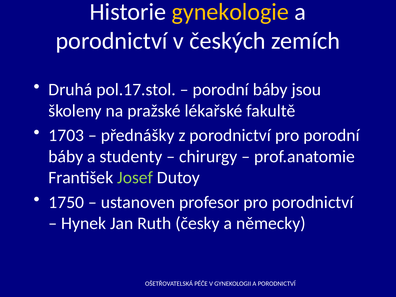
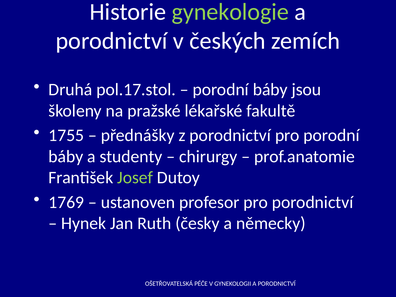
gynekologie colour: yellow -> light green
1703: 1703 -> 1755
1750: 1750 -> 1769
